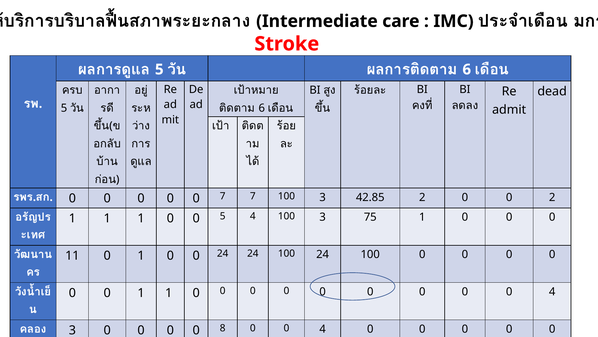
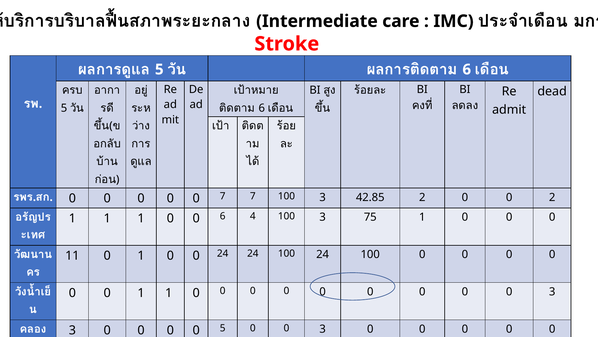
0 5: 5 -> 6
4 at (552, 291): 4 -> 3
8 at (223, 327): 8 -> 5
4 at (323, 329): 4 -> 3
